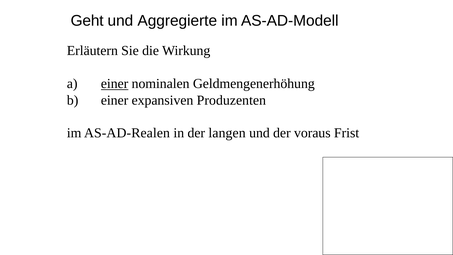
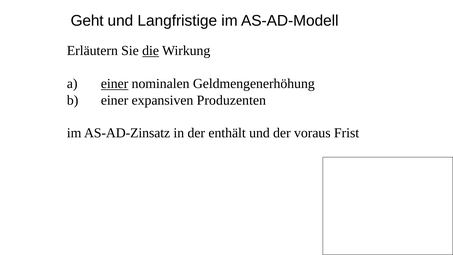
Aggregierte: Aggregierte -> Langfristige
die underline: none -> present
AS-AD-Realen: AS-AD-Realen -> AS-AD-Zinsatz
langen: langen -> enthält
